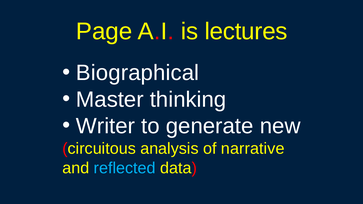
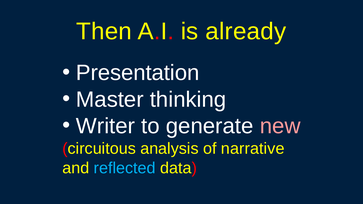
Page: Page -> Then
lectures: lectures -> already
Biographical: Biographical -> Presentation
new colour: white -> pink
